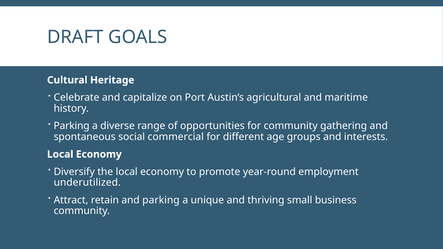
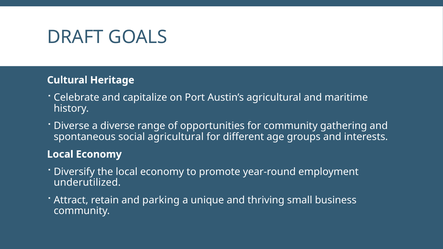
Parking at (72, 126): Parking -> Diverse
social commercial: commercial -> agricultural
